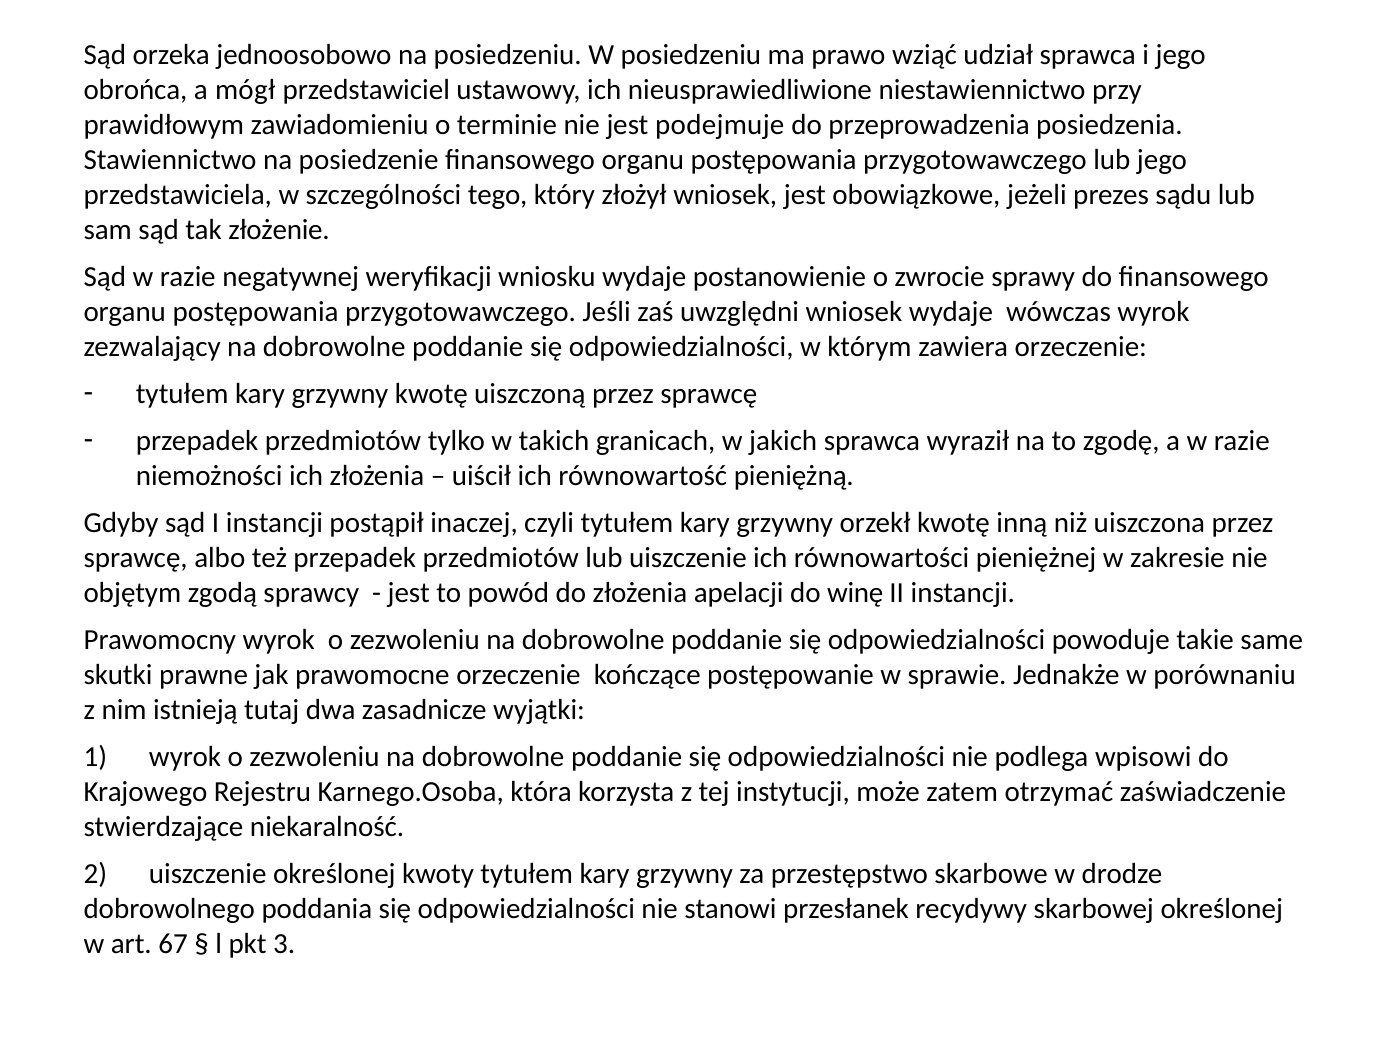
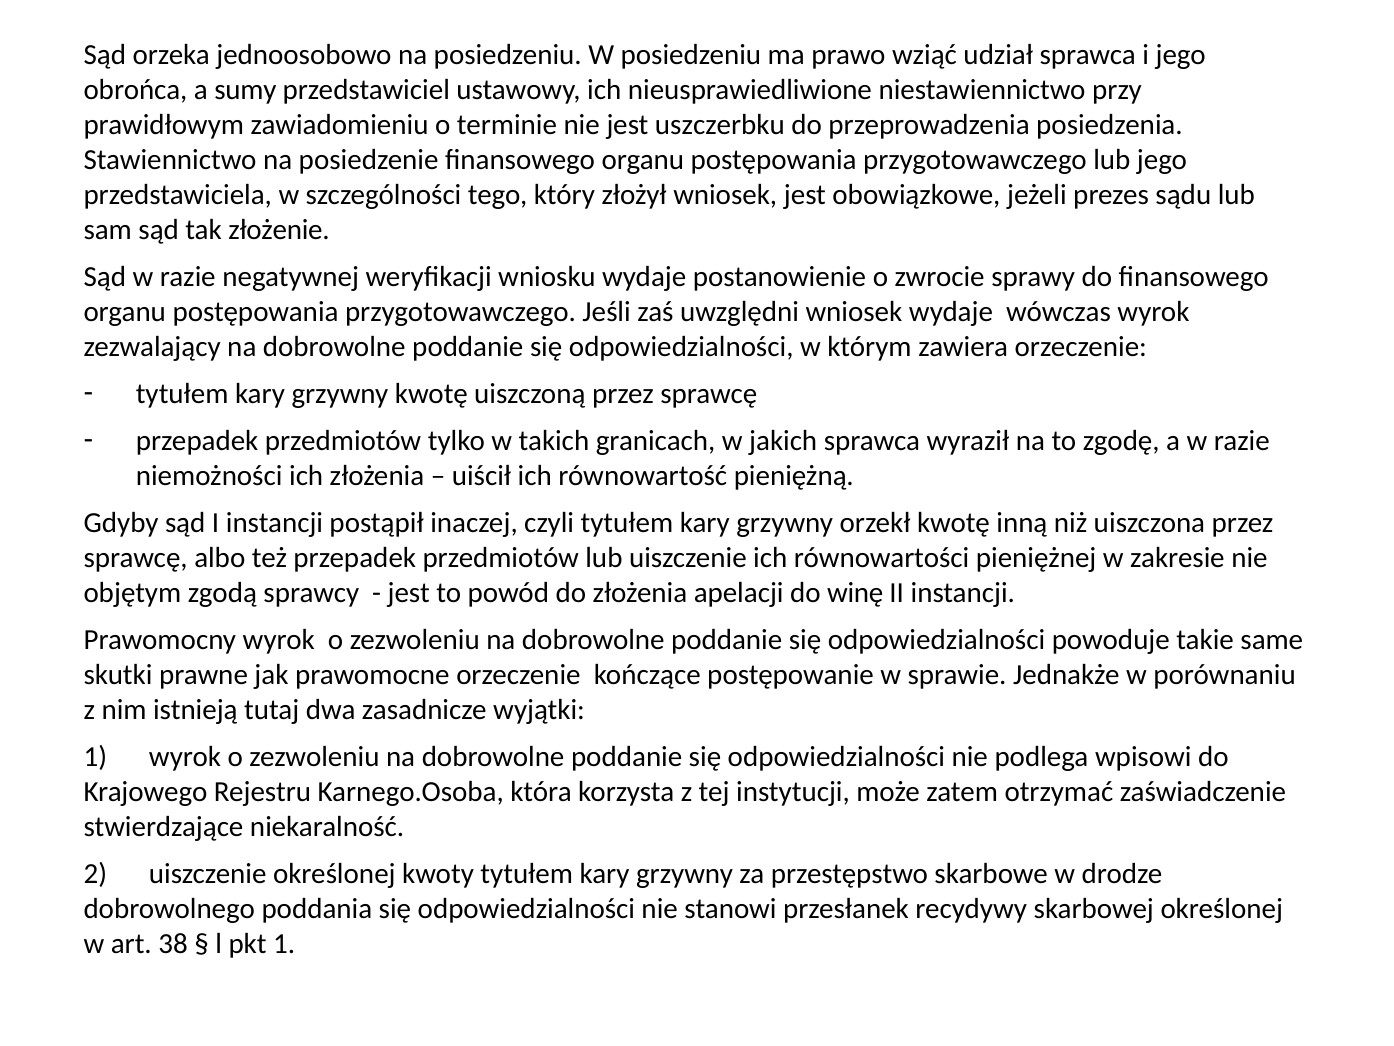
mógł: mógł -> sumy
podejmuje: podejmuje -> uszczerbku
67: 67 -> 38
pkt 3: 3 -> 1
